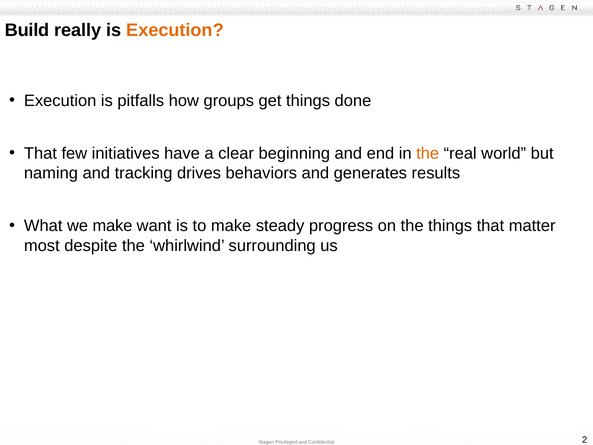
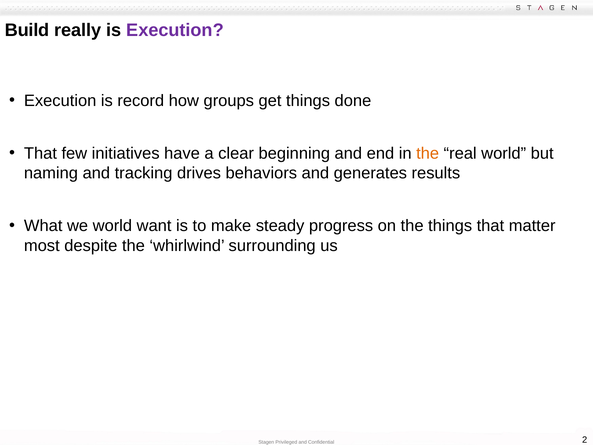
Execution at (175, 30) colour: orange -> purple
pitfalls: pitfalls -> record
we make: make -> world
